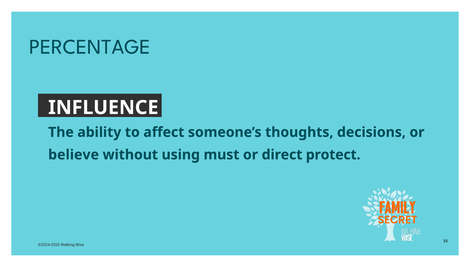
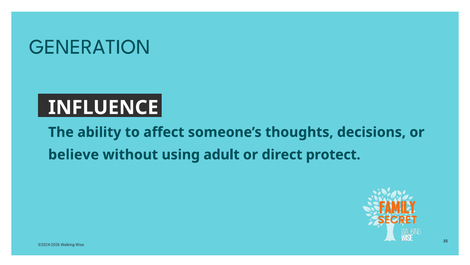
PERCENTAGE: PERCENTAGE -> GENERATION
must: must -> adult
